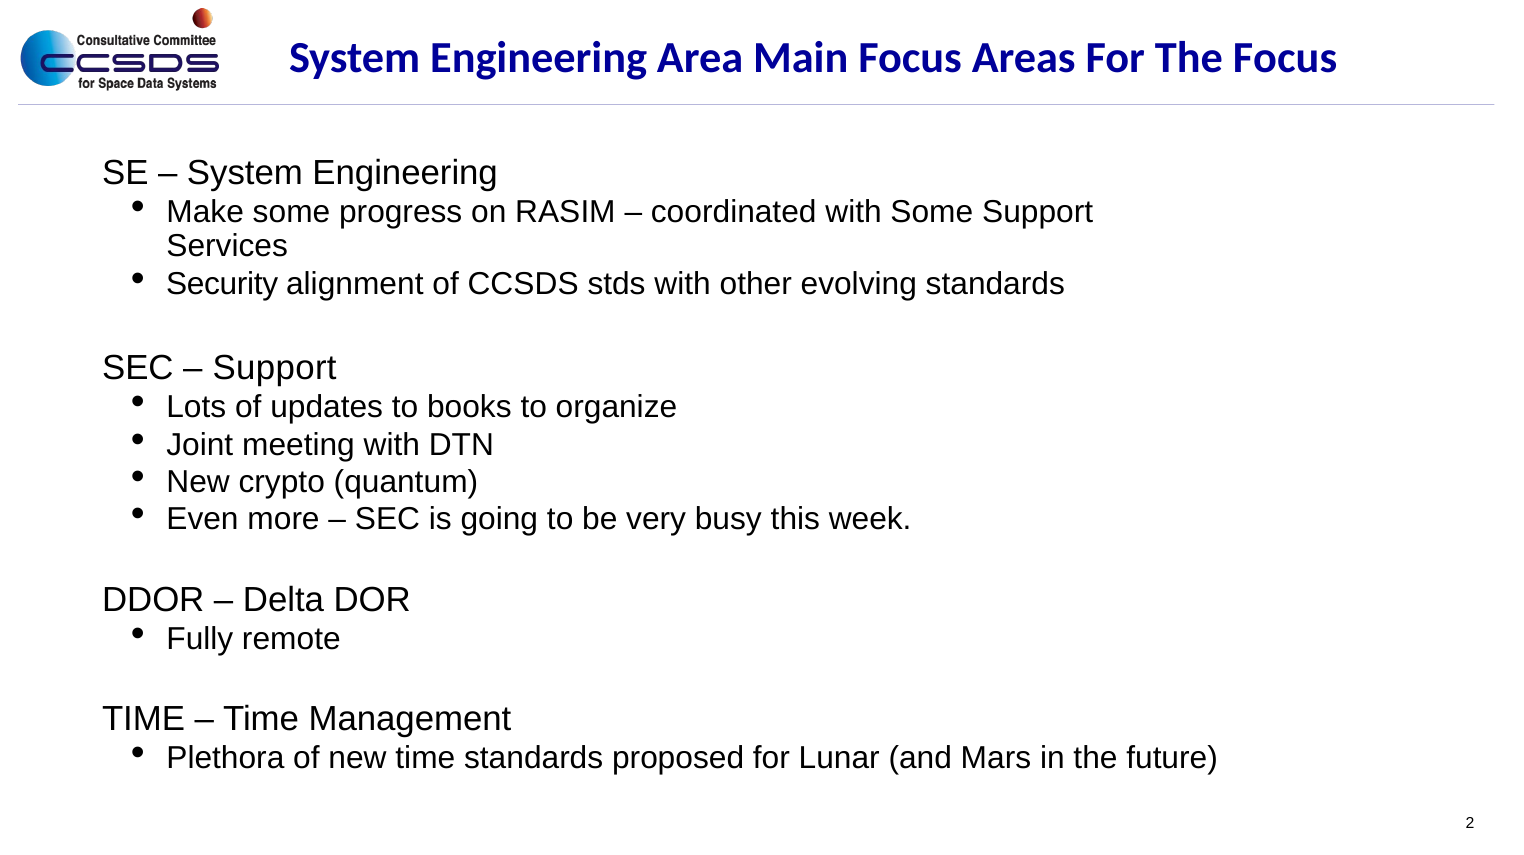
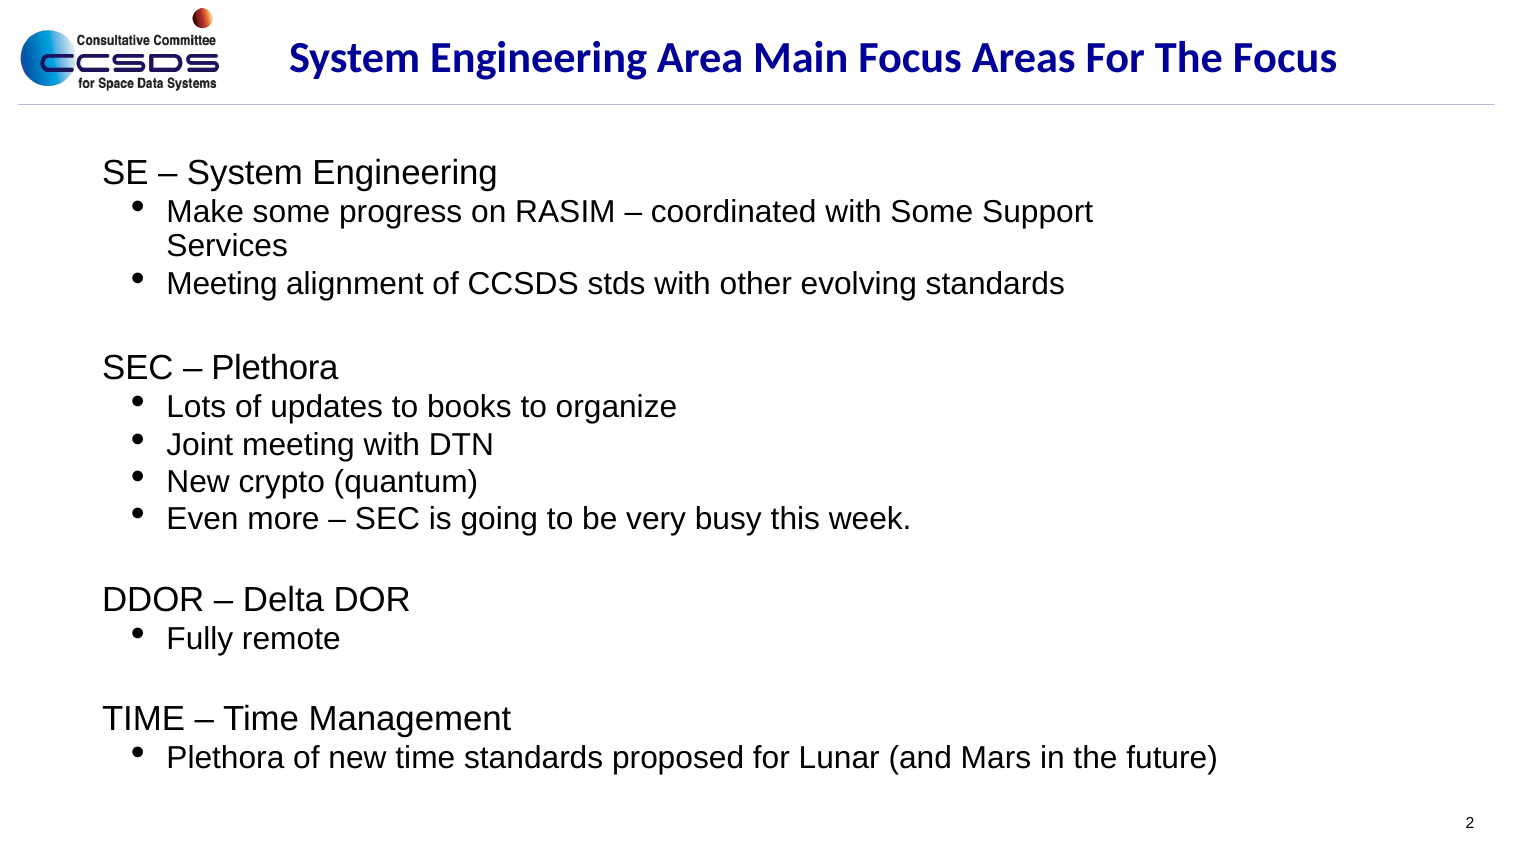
Security at (222, 284): Security -> Meeting
Support at (275, 368): Support -> Plethora
